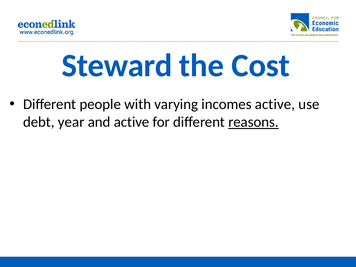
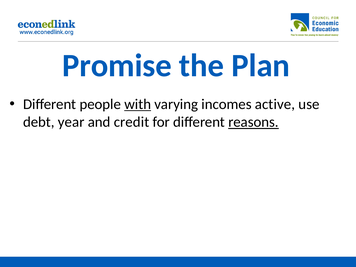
Steward: Steward -> Promise
Cost: Cost -> Plan
with underline: none -> present
and active: active -> credit
